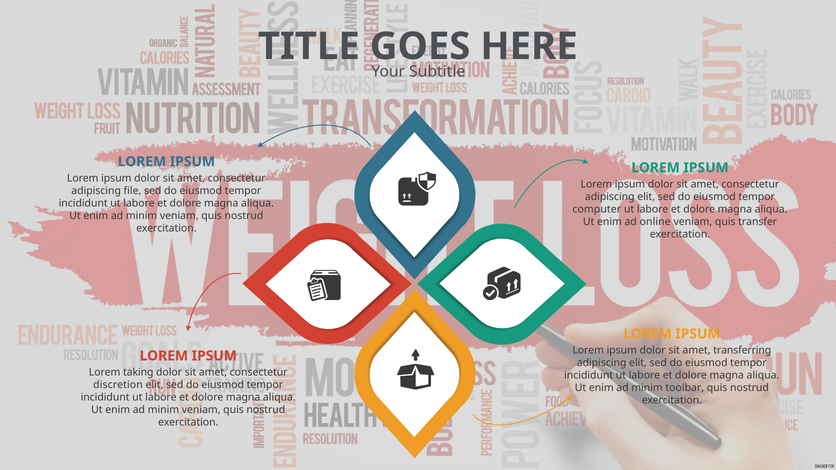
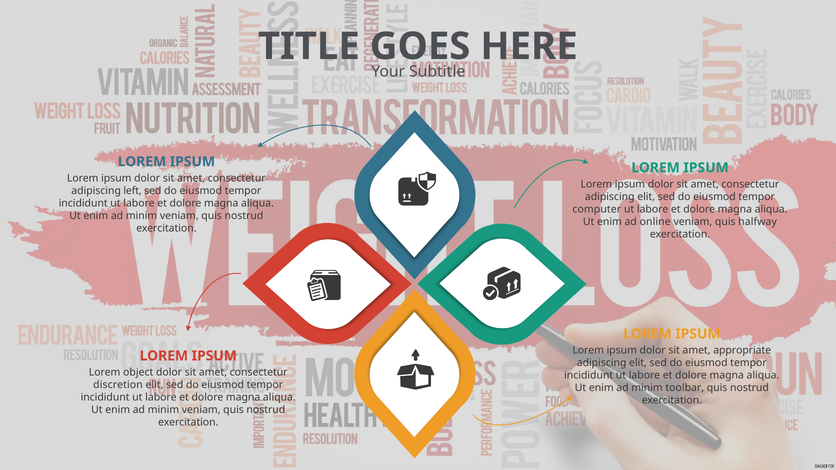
file: file -> left
transfer: transfer -> halfway
transferring: transferring -> appropriate
taking: taking -> object
